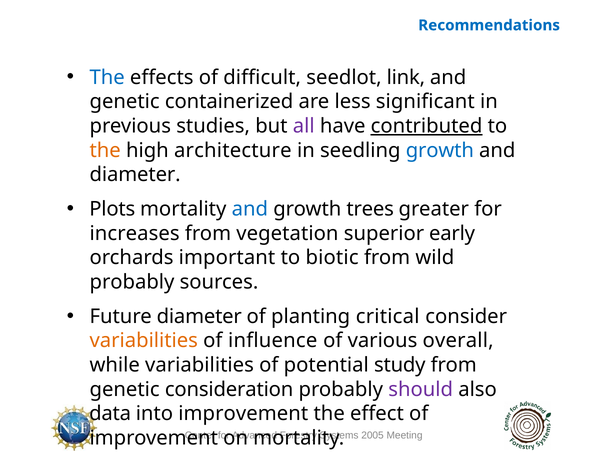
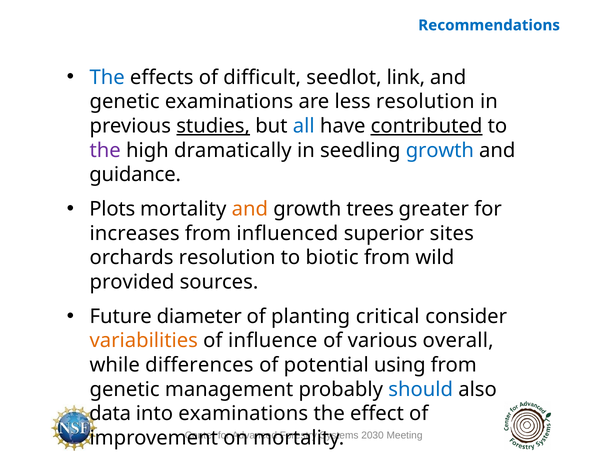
genetic containerized: containerized -> examinations
less significant: significant -> resolution
studies underline: none -> present
all colour: purple -> blue
the at (105, 150) colour: orange -> purple
architecture: architecture -> dramatically
diameter at (135, 175): diameter -> guidance
and at (250, 209) colour: blue -> orange
vegetation: vegetation -> influenced
early: early -> sites
orchards important: important -> resolution
probably at (132, 282): probably -> provided
while variabilities: variabilities -> differences
study: study -> using
consideration: consideration -> management
should colour: purple -> blue
into improvement: improvement -> examinations
2005: 2005 -> 2030
